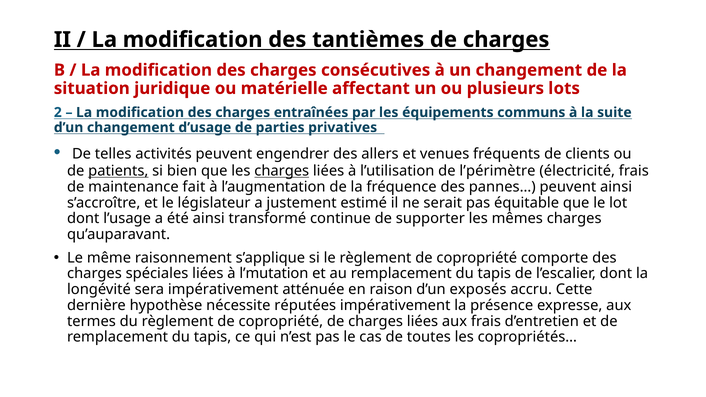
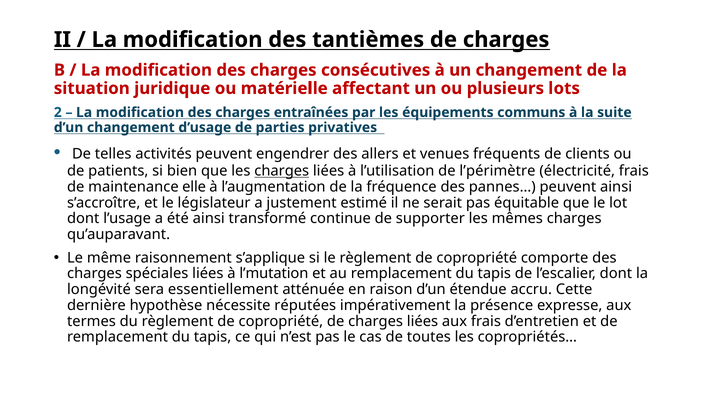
patients underline: present -> none
fait: fait -> elle
sera impérativement: impérativement -> essentiellement
exposés: exposés -> étendue
